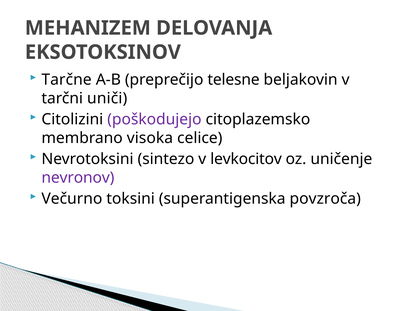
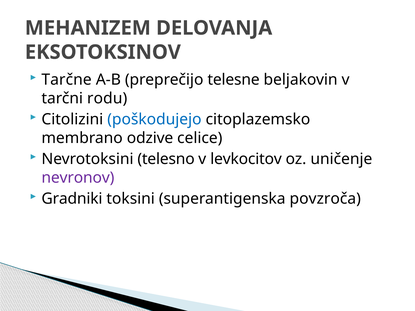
uniči: uniči -> rodu
poškodujejo colour: purple -> blue
visoka: visoka -> odzive
sintezo: sintezo -> telesno
Večurno: Večurno -> Gradniki
